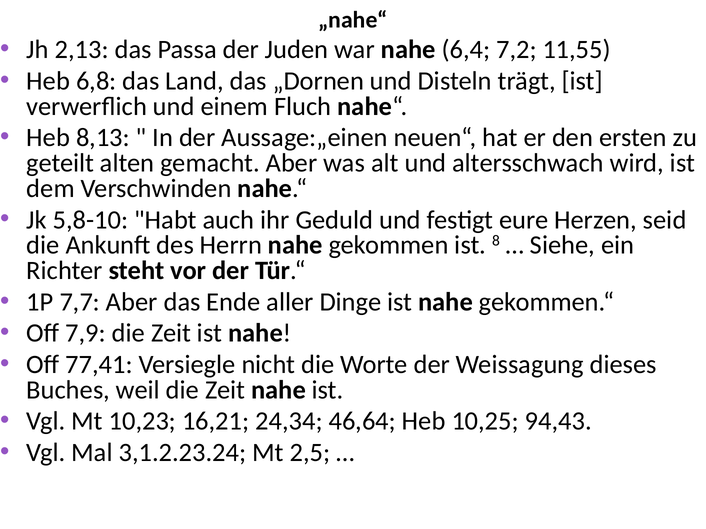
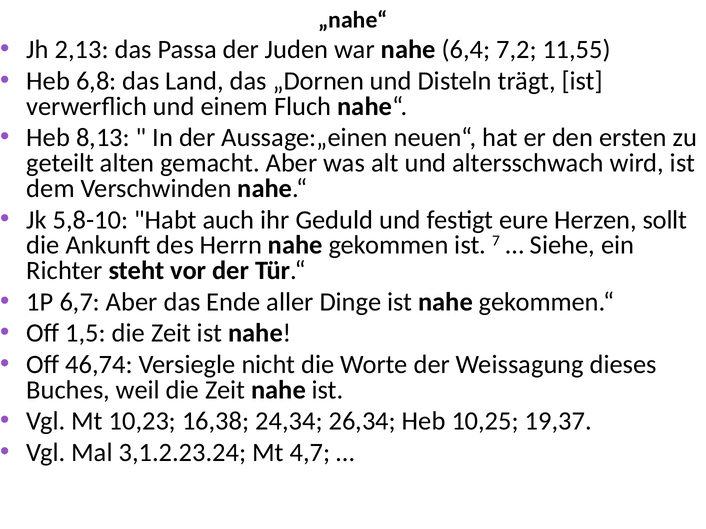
seid: seid -> sollt
8: 8 -> 7
7,7: 7,7 -> 6,7
7,9: 7,9 -> 1,5
77,41: 77,41 -> 46,74
16,21: 16,21 -> 16,38
46,64: 46,64 -> 26,34
94,43: 94,43 -> 19,37
2,5: 2,5 -> 4,7
